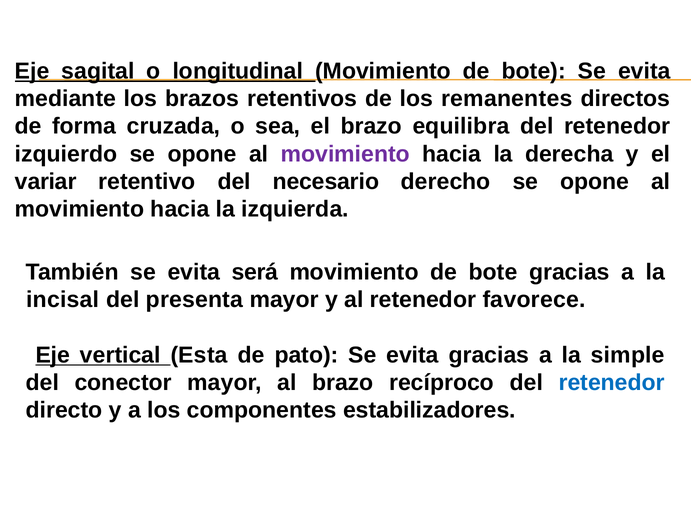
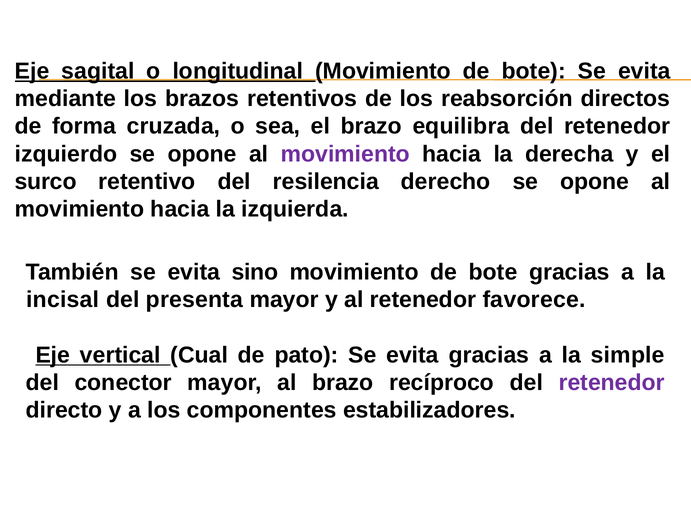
remanentes: remanentes -> reabsorción
variar: variar -> surco
necesario: necesario -> resilencia
será: será -> sino
Esta: Esta -> Cual
retenedor at (612, 383) colour: blue -> purple
